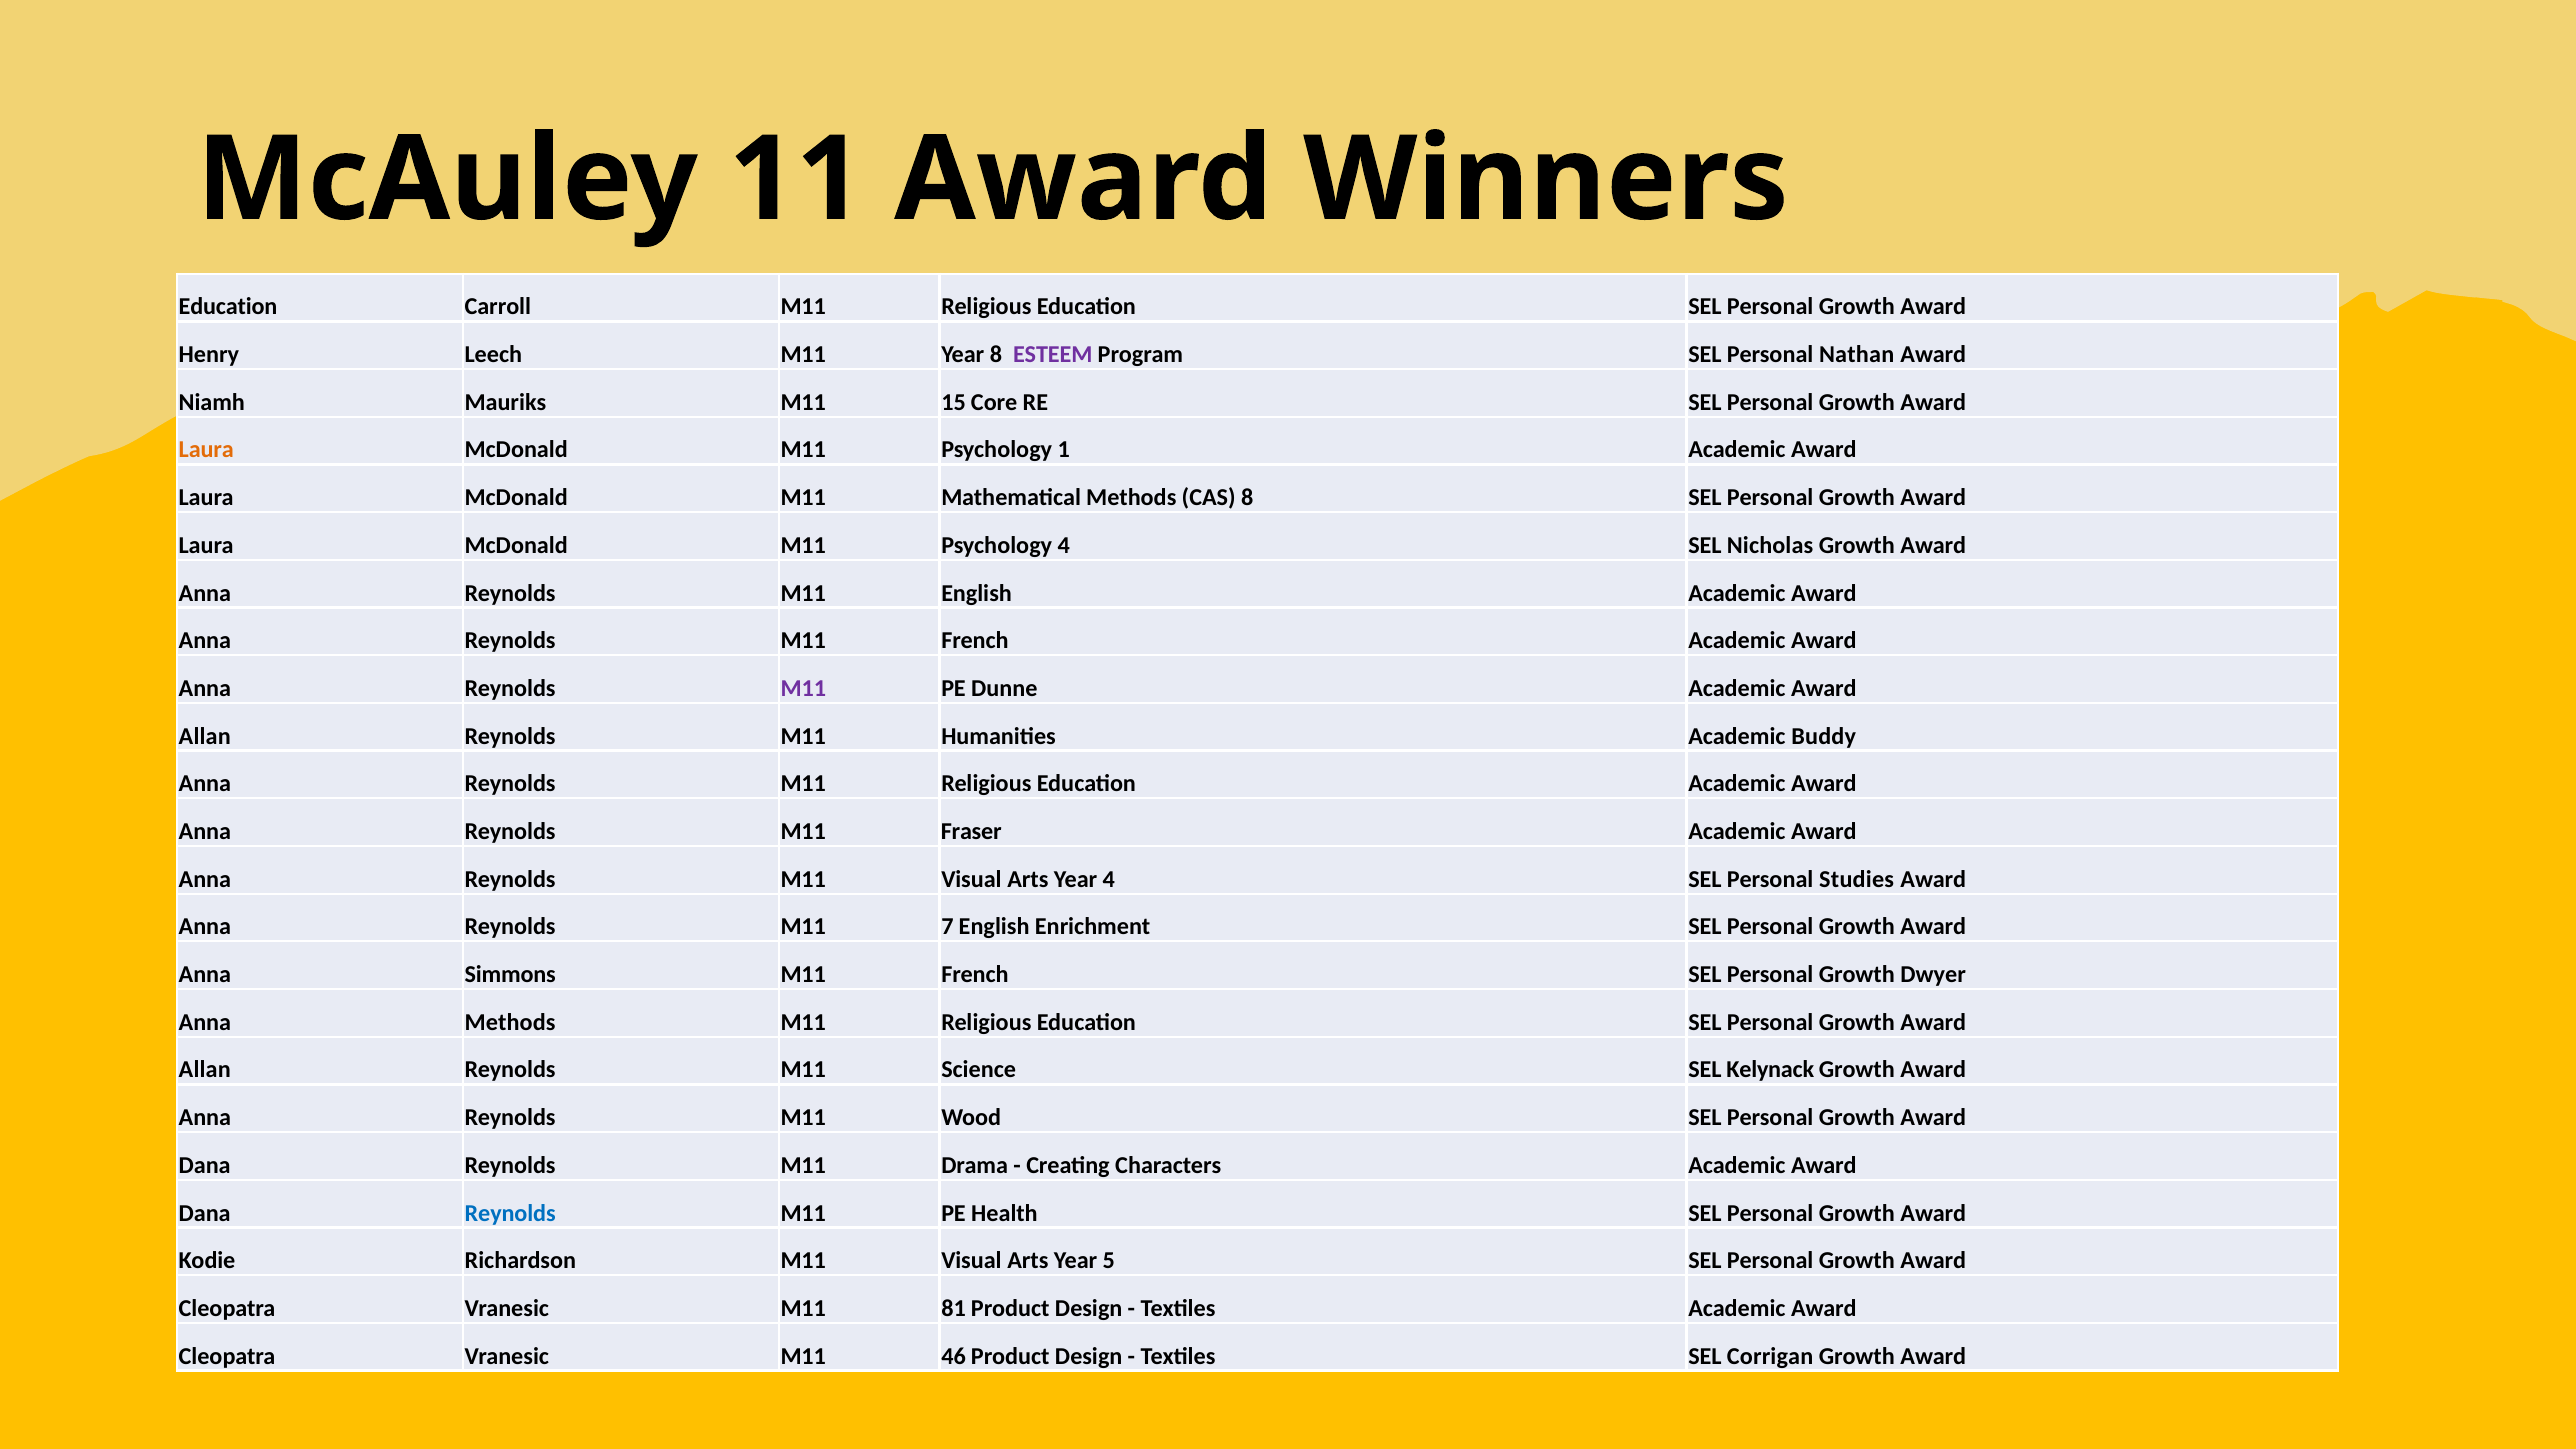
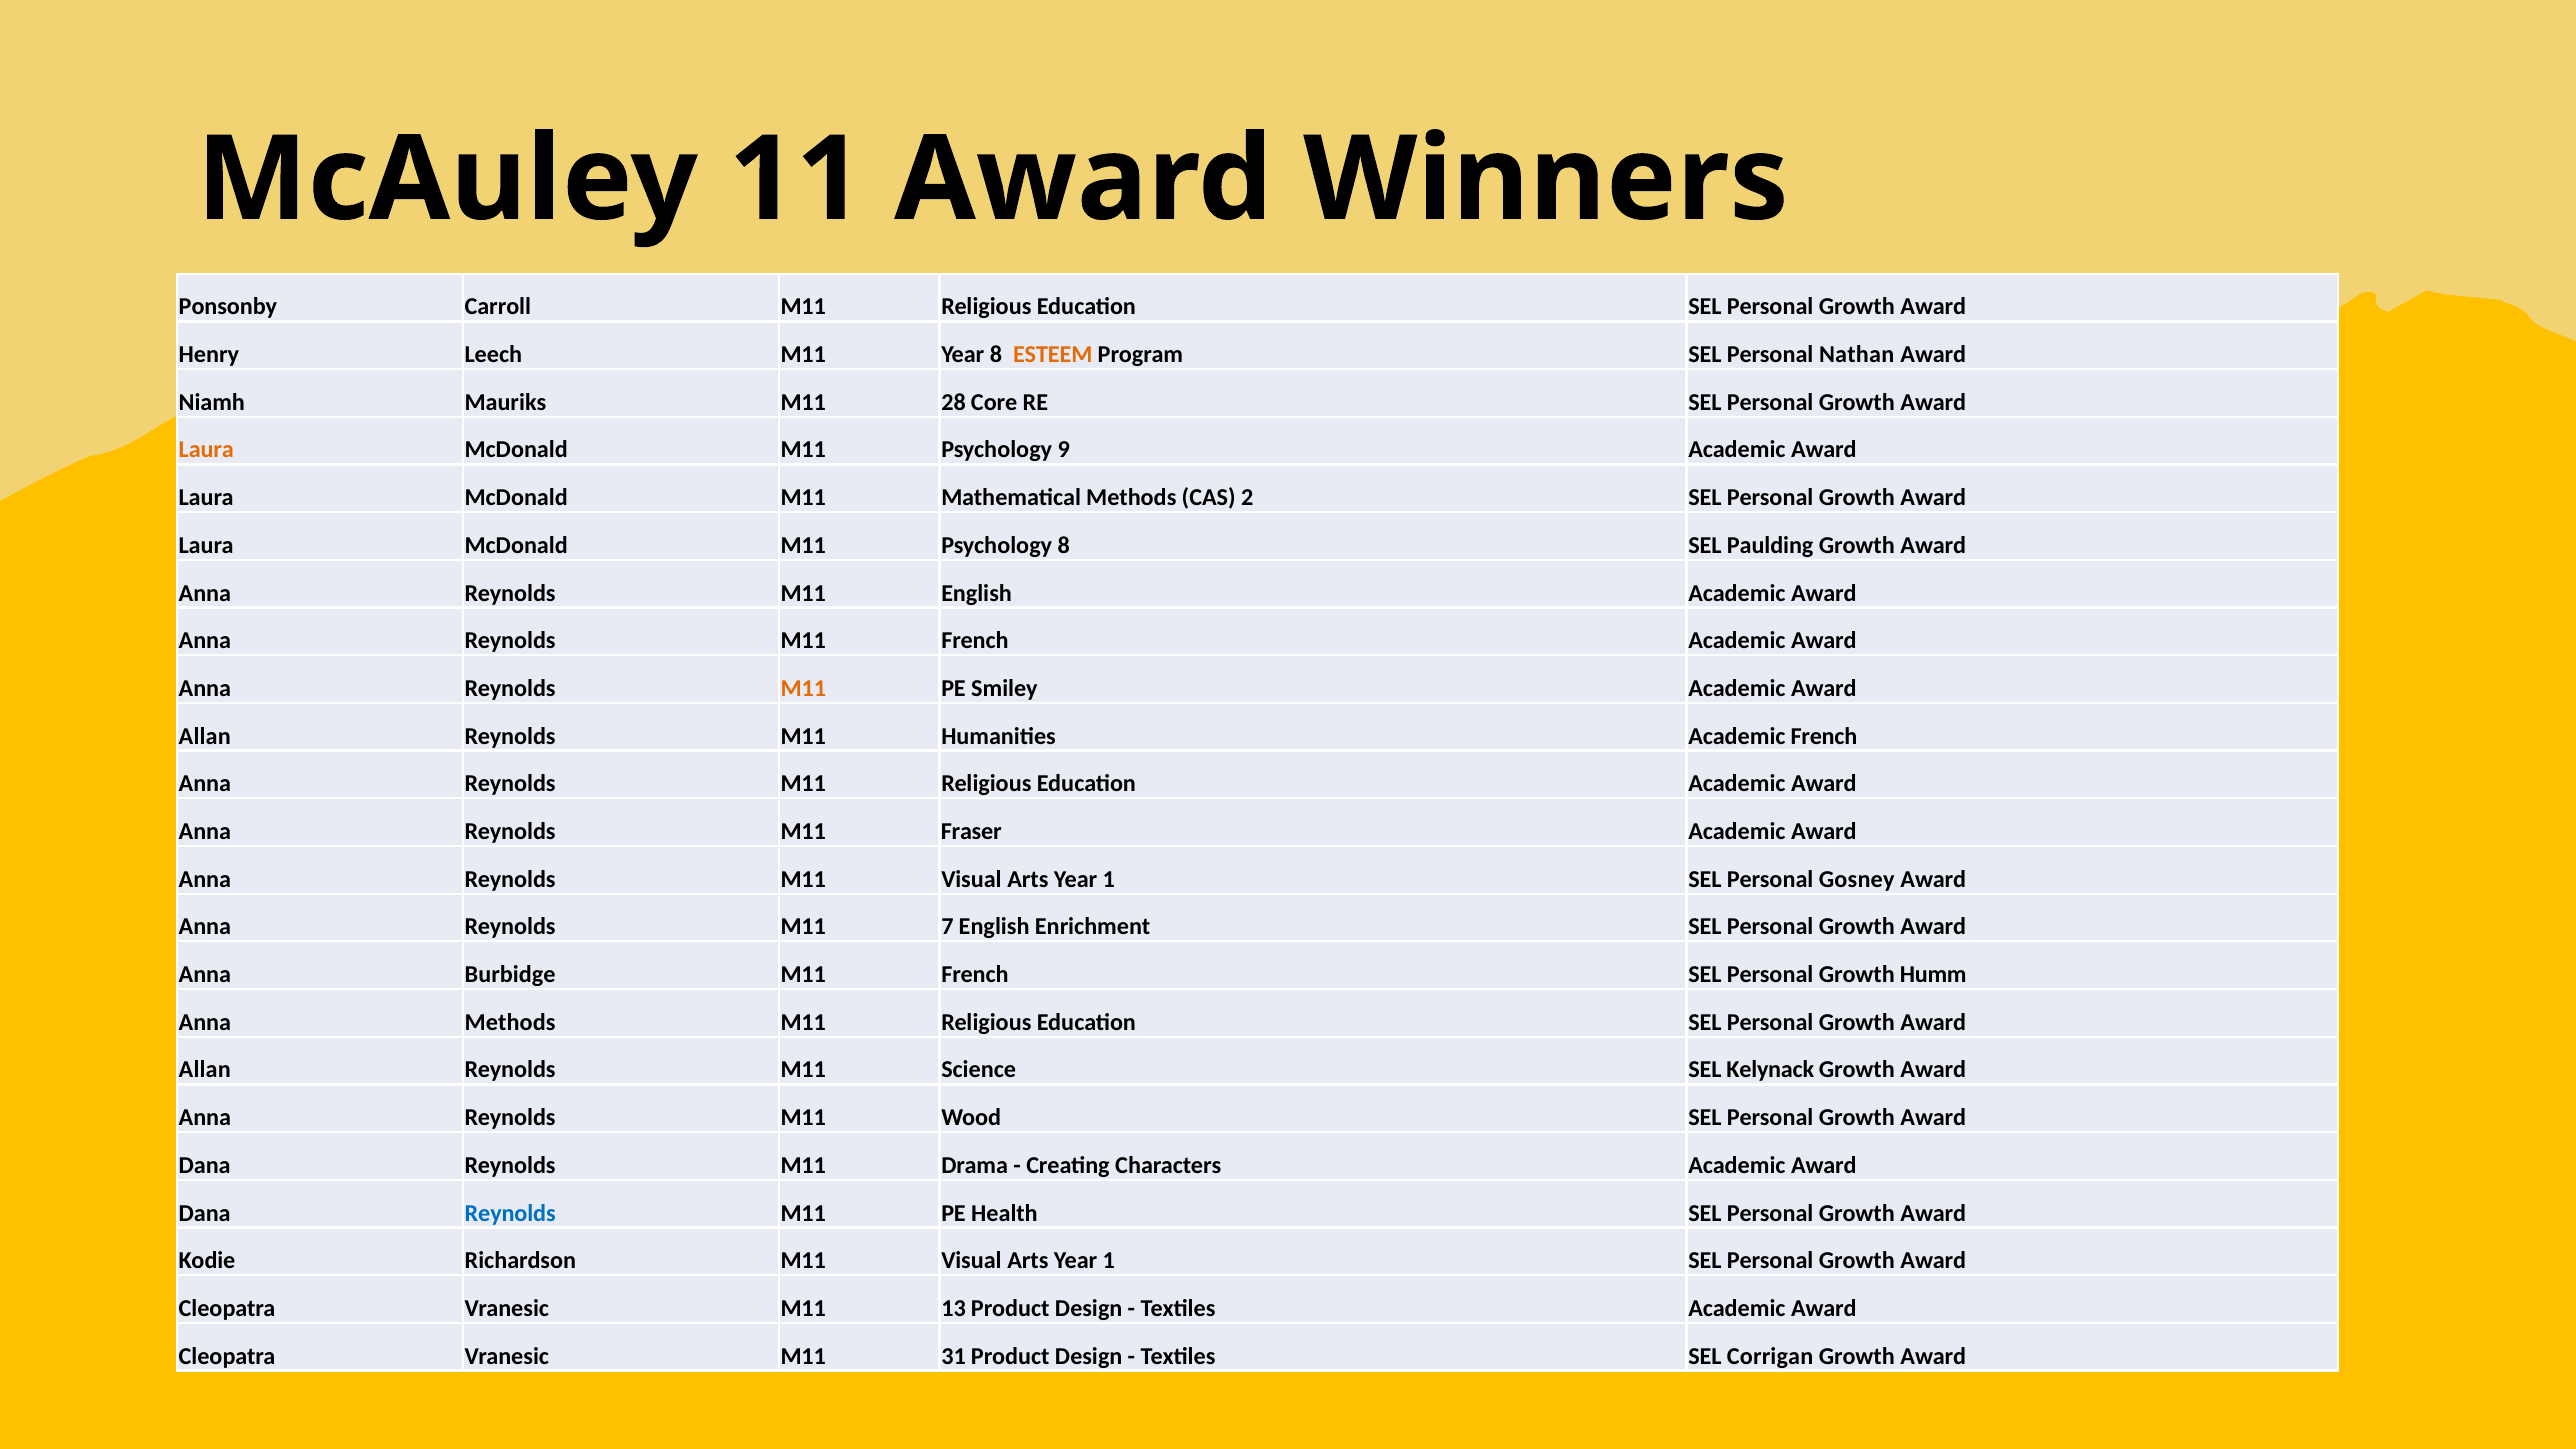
Education at (228, 307): Education -> Ponsonby
ESTEEM colour: purple -> orange
15: 15 -> 28
1: 1 -> 9
CAS 8: 8 -> 2
Psychology 4: 4 -> 8
Nicholas: Nicholas -> Paulding
M11 at (803, 688) colour: purple -> orange
Dunne: Dunne -> Smiley
Academic Buddy: Buddy -> French
4 at (1109, 879): 4 -> 1
Studies: Studies -> Gosney
Simmons: Simmons -> Burbidge
Dwyer: Dwyer -> Humm
5 at (1109, 1261): 5 -> 1
81: 81 -> 13
46: 46 -> 31
